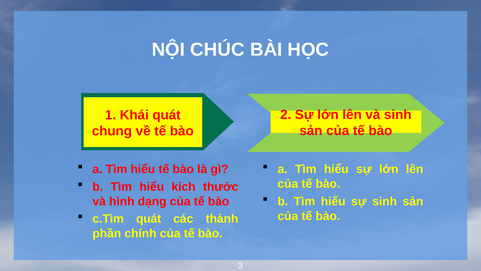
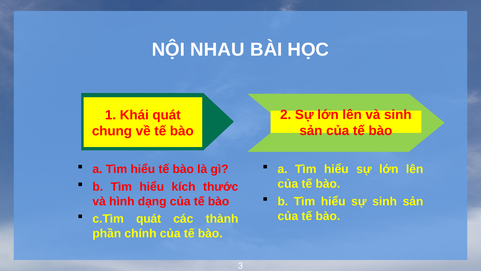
CHÚC: CHÚC -> NHAU
